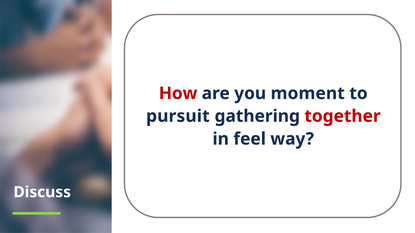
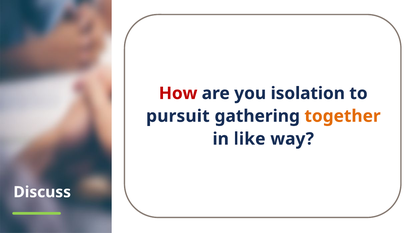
moment: moment -> isolation
together colour: red -> orange
feel: feel -> like
